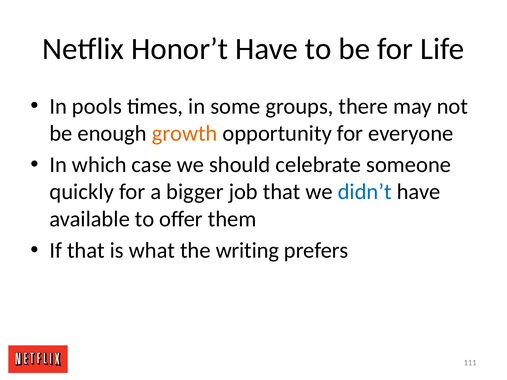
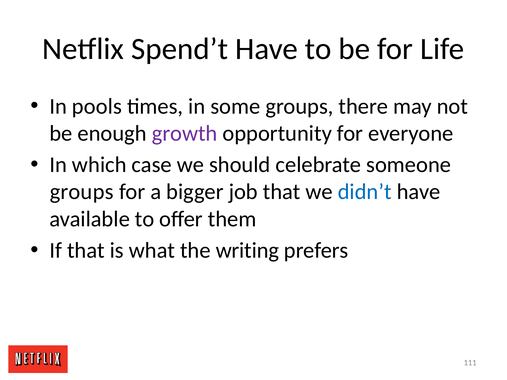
Honor’t: Honor’t -> Spend’t
growth colour: orange -> purple
quickly at (82, 192): quickly -> groups
